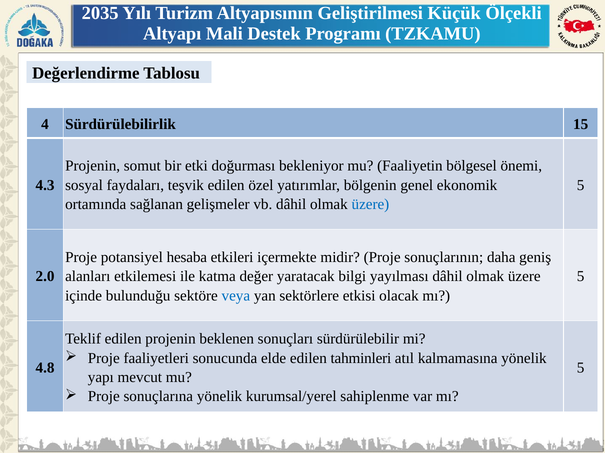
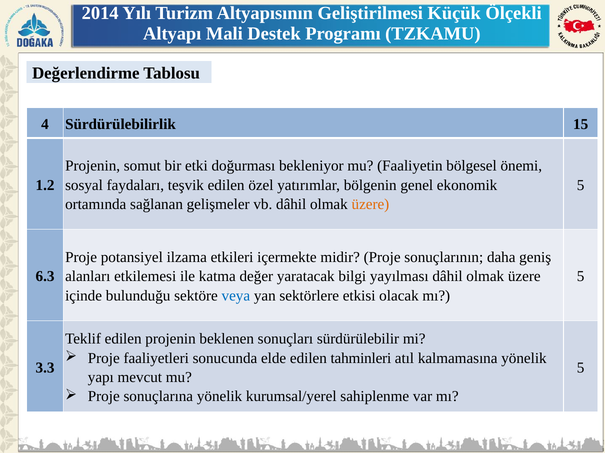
2035: 2035 -> 2014
4.3: 4.3 -> 1.2
üzere at (370, 205) colour: blue -> orange
hesaba: hesaba -> ilzama
2.0: 2.0 -> 6.3
4.8: 4.8 -> 3.3
